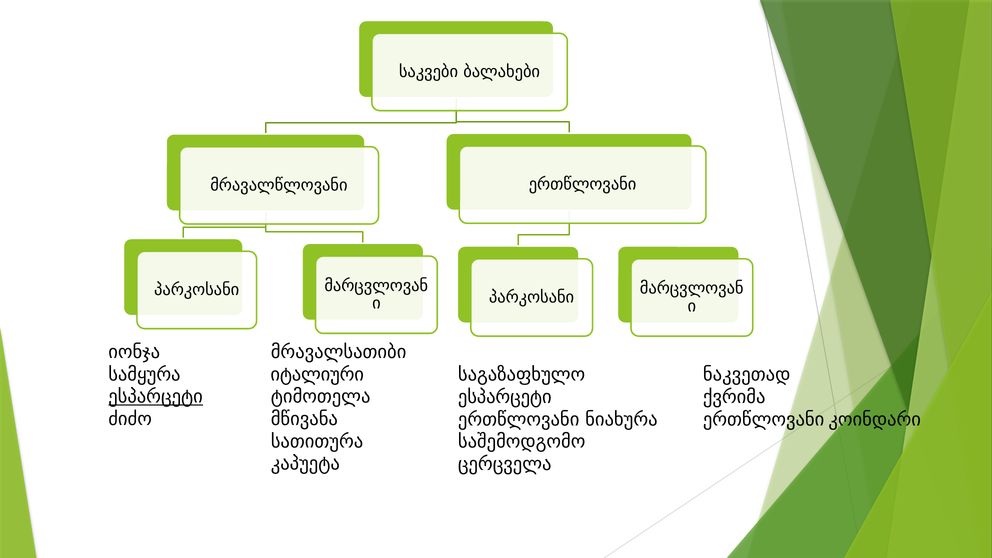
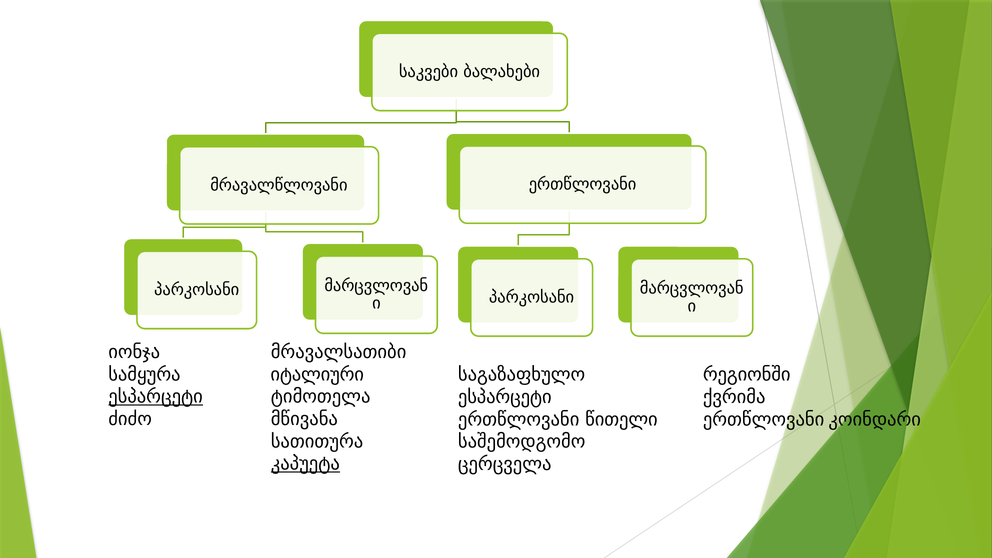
ნაკვეთად: ნაკვეთად -> რეგიონში
ნიახურა: ნიახურა -> წითელი
კაპუეტა underline: none -> present
